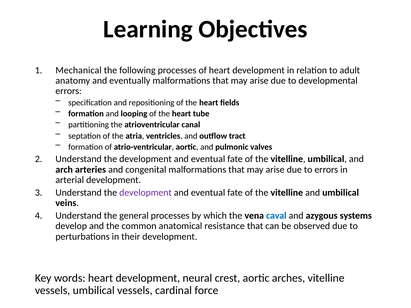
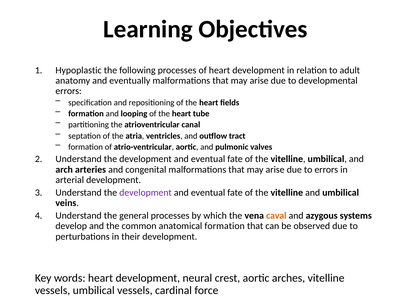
Mechanical: Mechanical -> Hypoplastic
caval colour: blue -> orange
anatomical resistance: resistance -> formation
